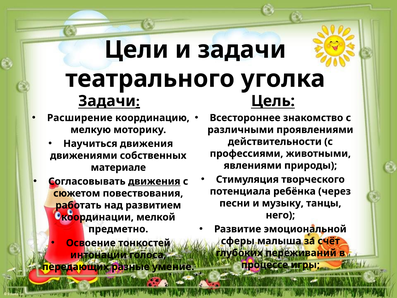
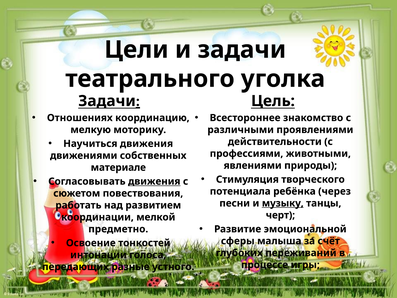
Расширение: Расширение -> Отношениях
музыку underline: none -> present
него: него -> черт
умение: умение -> устного
